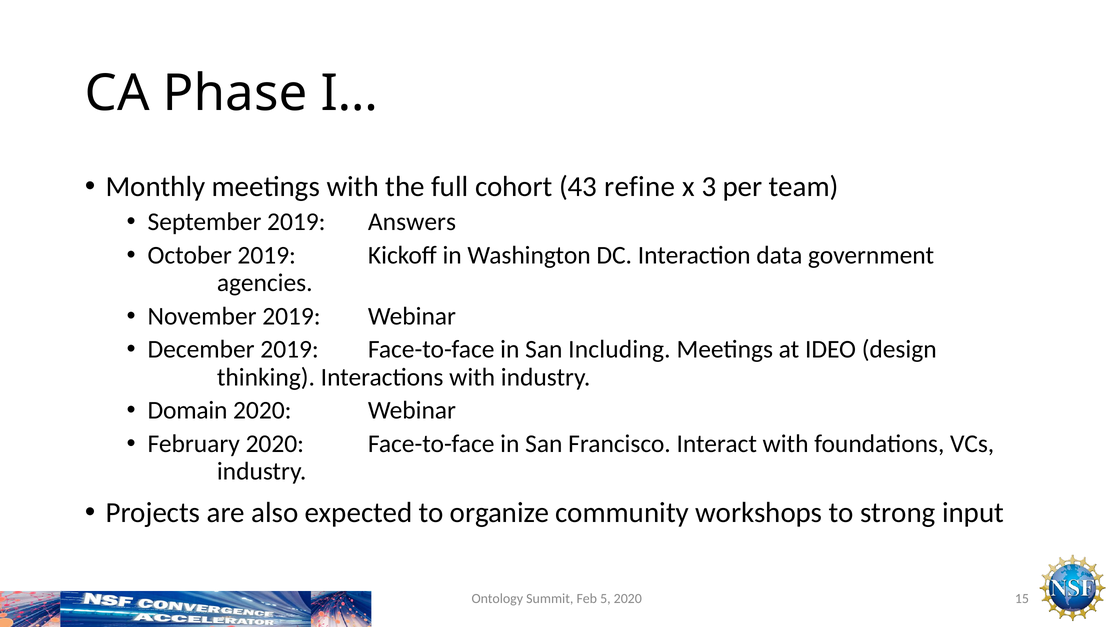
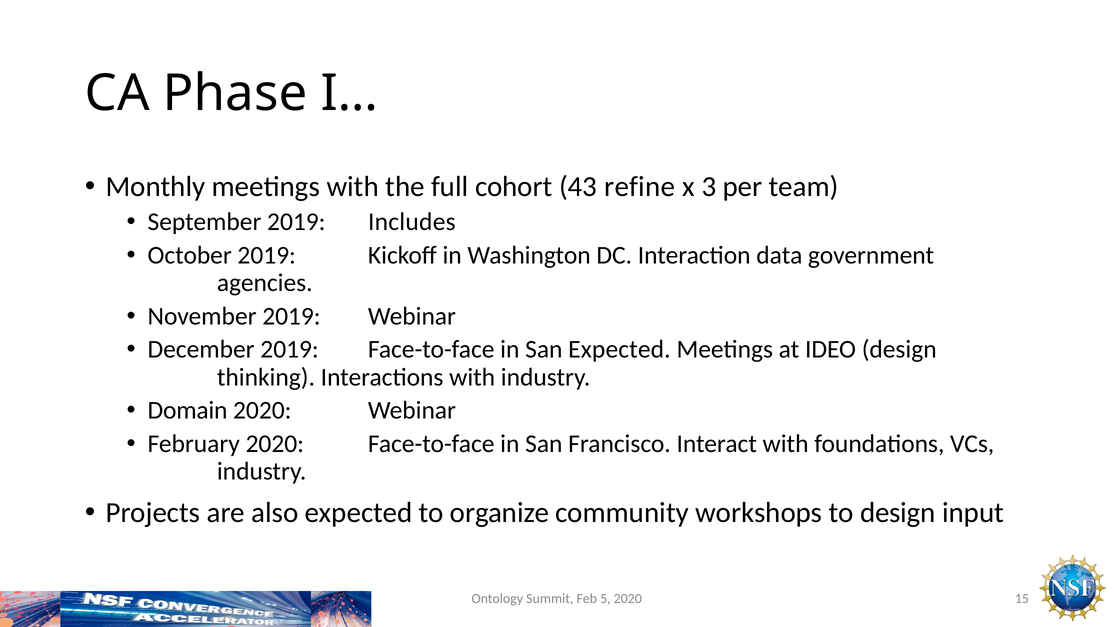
Answers: Answers -> Includes
San Including: Including -> Expected
to strong: strong -> design
